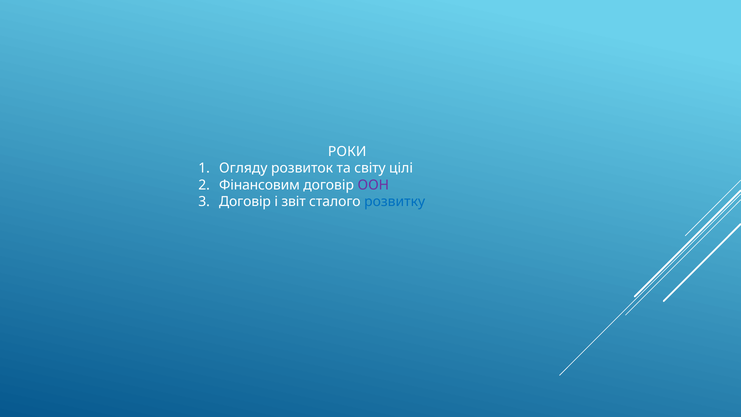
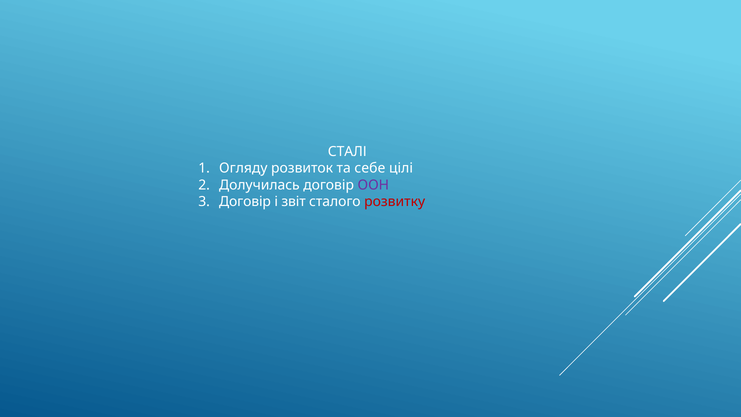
РОКИ: РОКИ -> СТАЛІ
світу: світу -> себе
Фінансовим: Фінансовим -> Долучилась
розвитку colour: blue -> red
